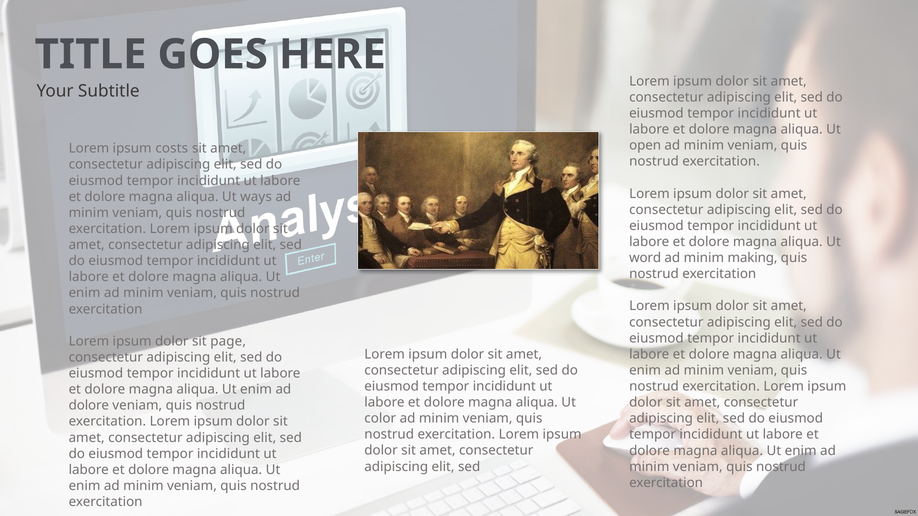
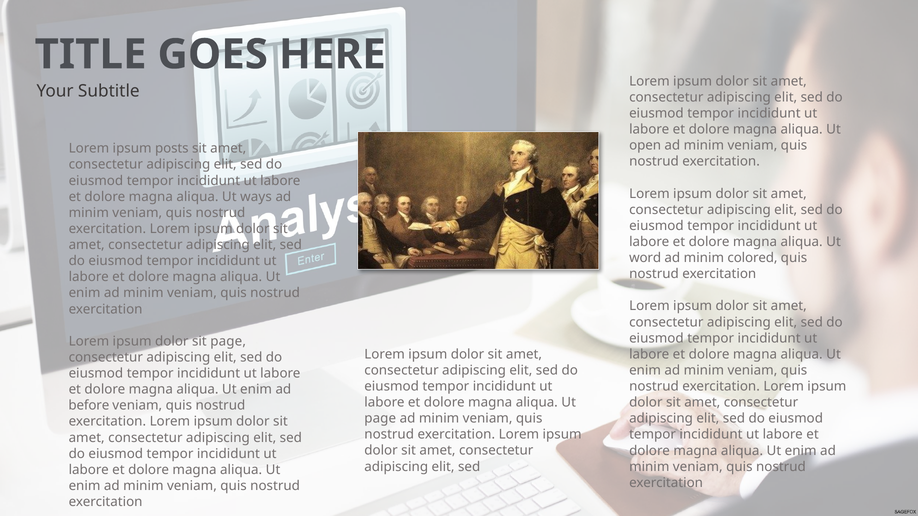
costs: costs -> posts
making: making -> colored
dolore at (89, 406): dolore -> before
color at (380, 419): color -> page
